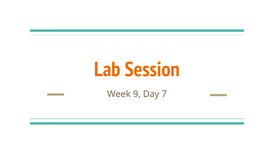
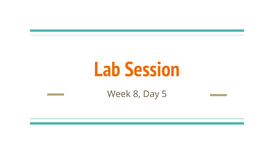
9: 9 -> 8
7: 7 -> 5
